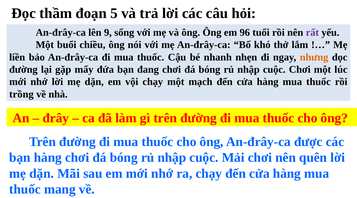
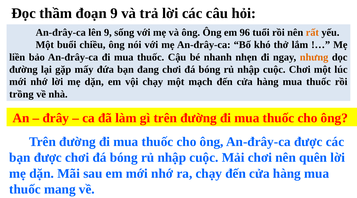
đoạn 5: 5 -> 9
rất colour: purple -> orange
bạn hàng: hàng -> được
